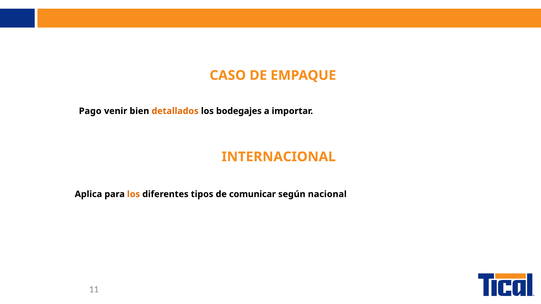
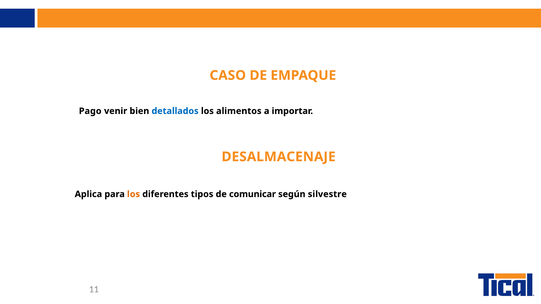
detallados colour: orange -> blue
bodegajes: bodegajes -> alimentos
INTERNACIONAL: INTERNACIONAL -> DESALMACENAJE
nacional: nacional -> silvestre
